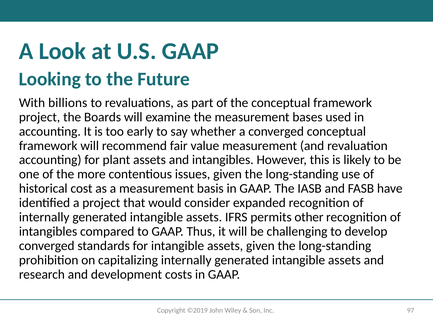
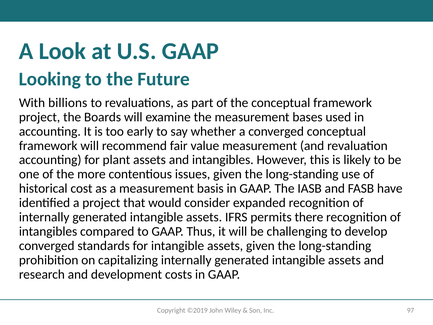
other: other -> there
